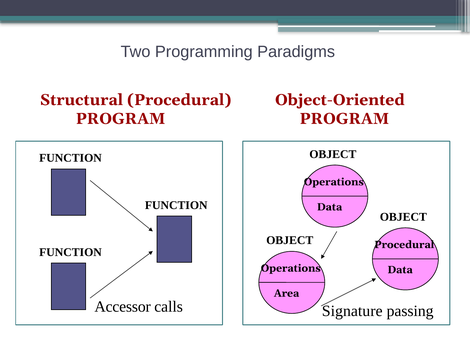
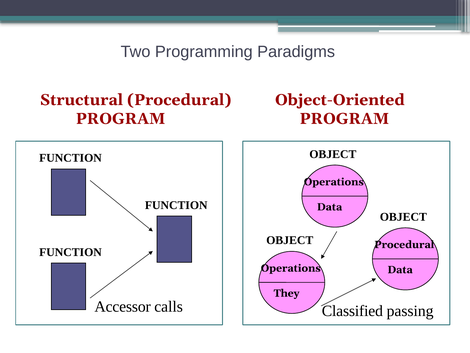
Area: Area -> They
Signature: Signature -> Classified
